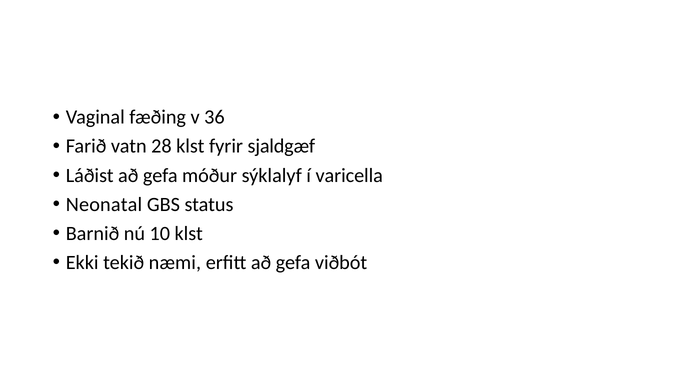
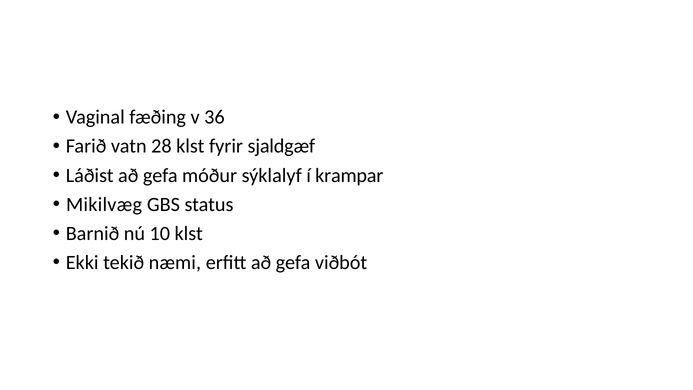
varicella: varicella -> krampar
Neonatal: Neonatal -> Mikilvæg
